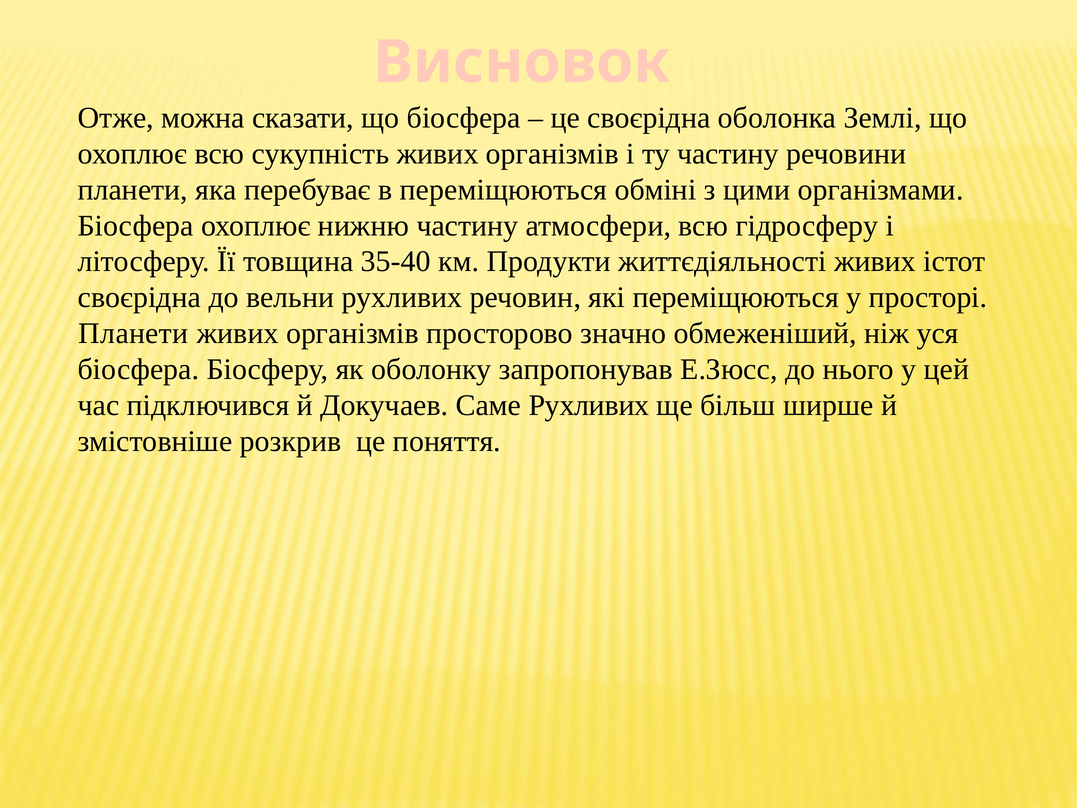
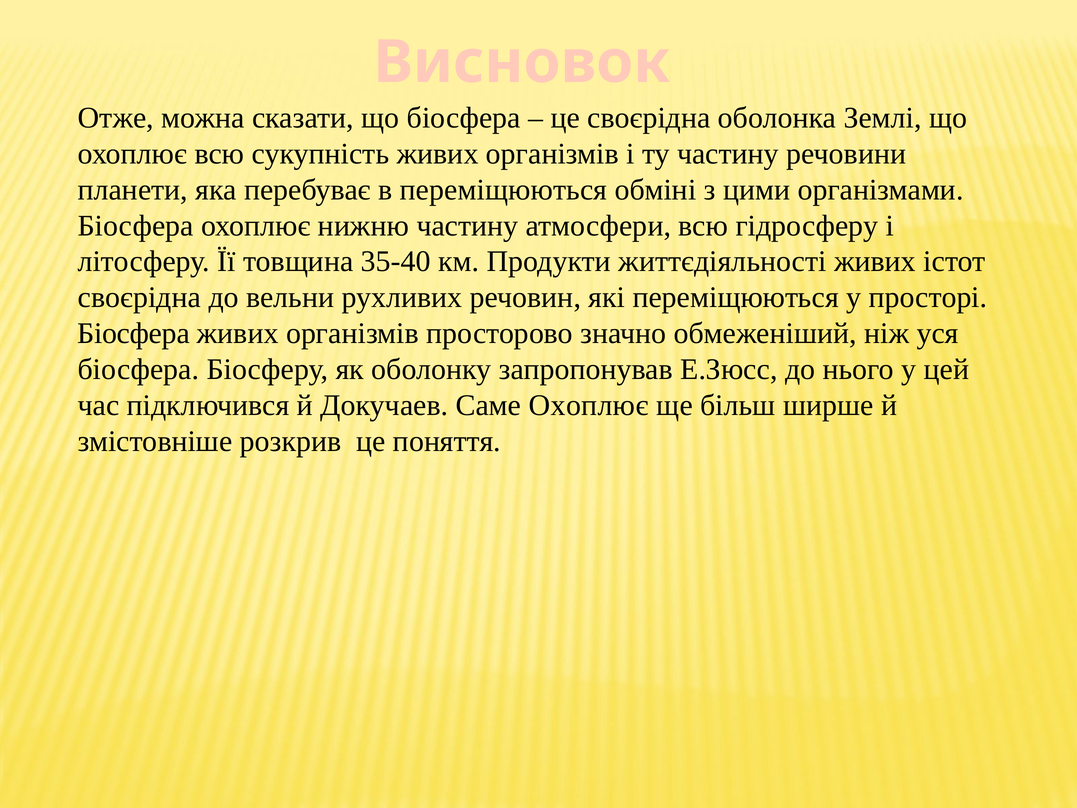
Планети at (133, 333): Планети -> Біосфера
Саме Рухливих: Рухливих -> Охоплює
